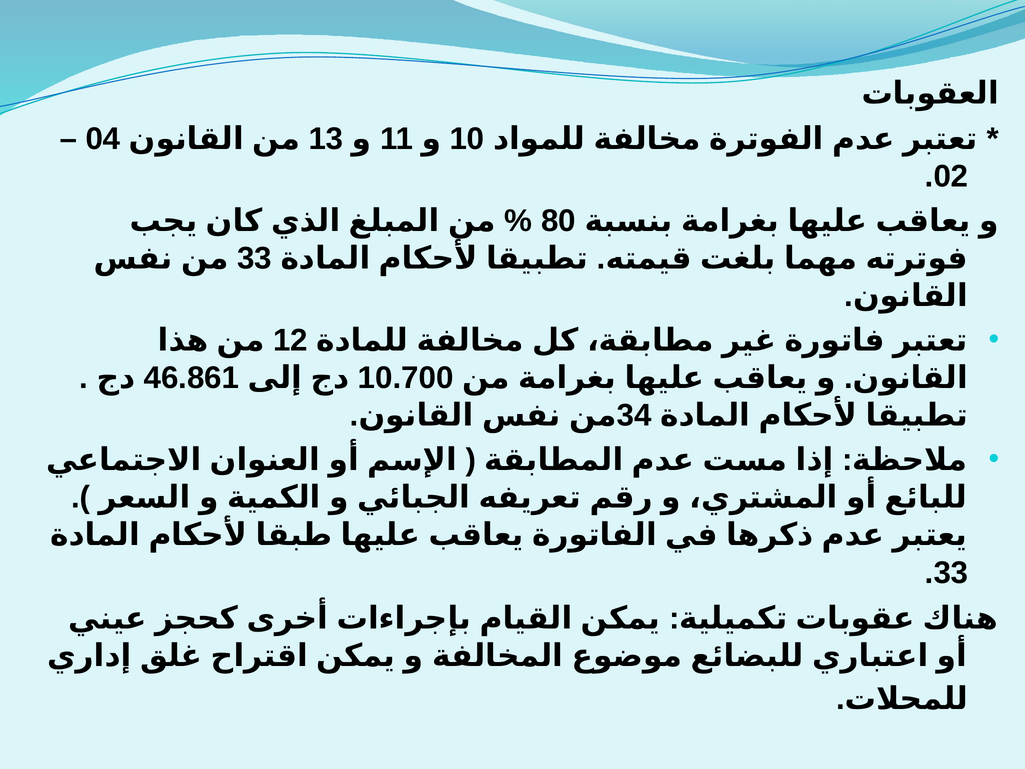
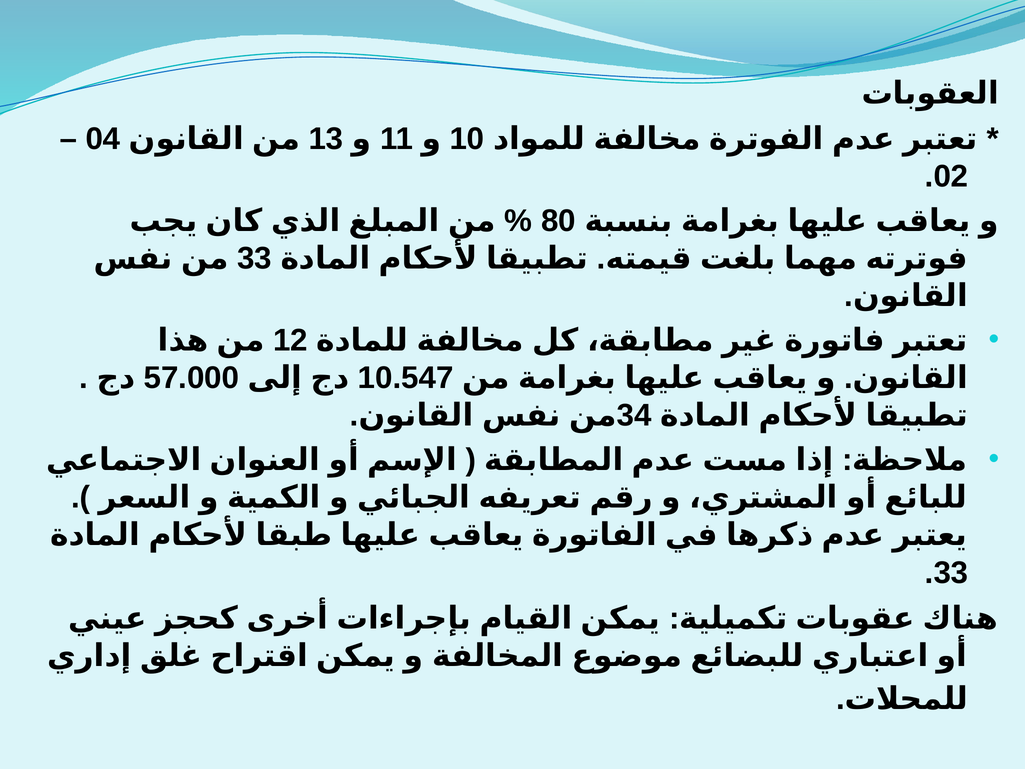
46.861: 46.861 -> 57.000
10.700: 10.700 -> 10.547
